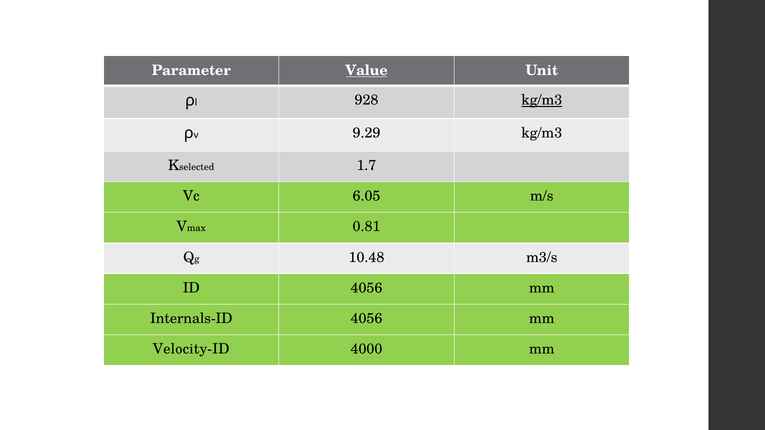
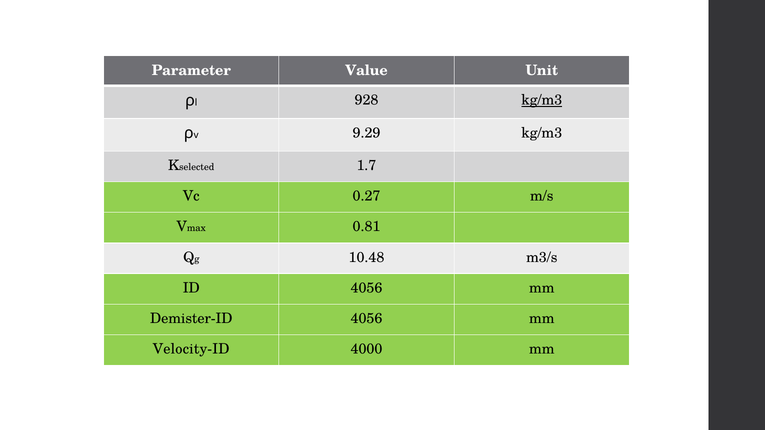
Value underline: present -> none
6.05: 6.05 -> 0.27
Internals-ID: Internals-ID -> Demister-ID
